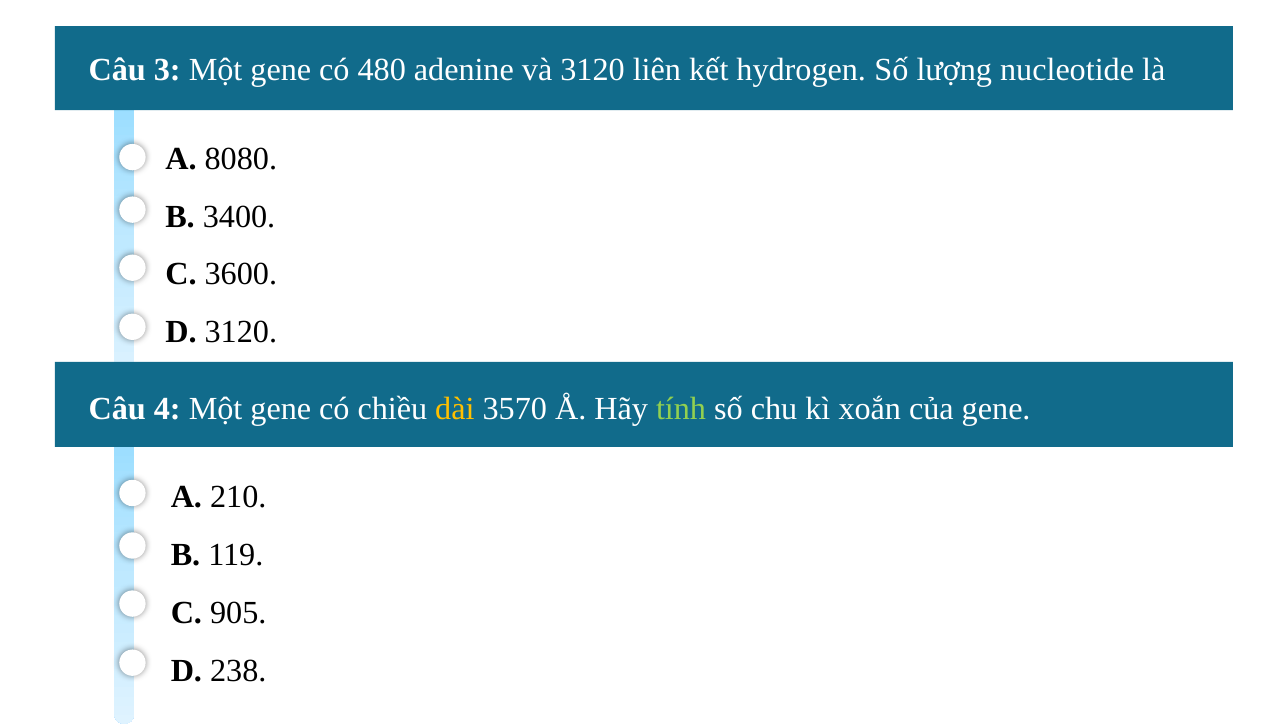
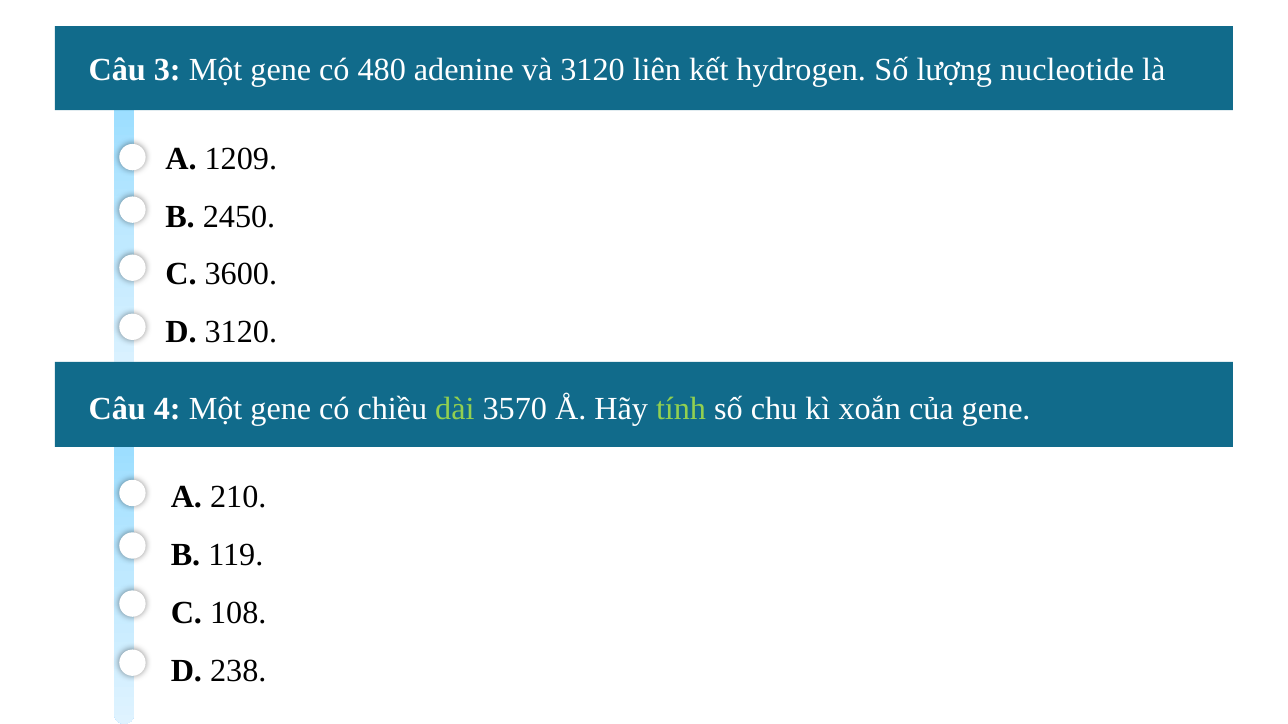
8080: 8080 -> 1209
3400: 3400 -> 2450
dài colour: yellow -> light green
905: 905 -> 108
